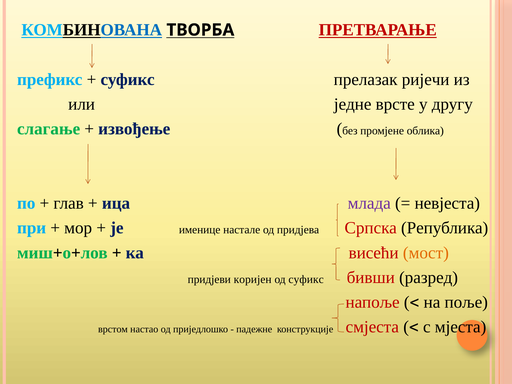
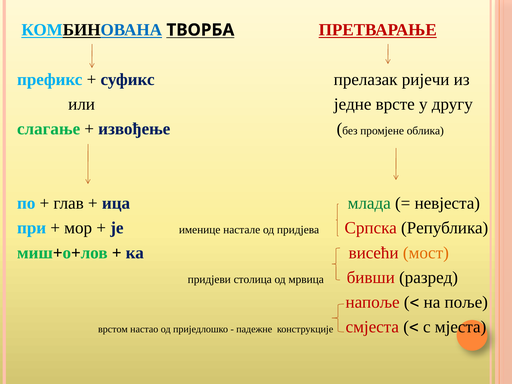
млада colour: purple -> green
коријeн: коријeн -> столица
од суфикс: суфикс -> мрвица
